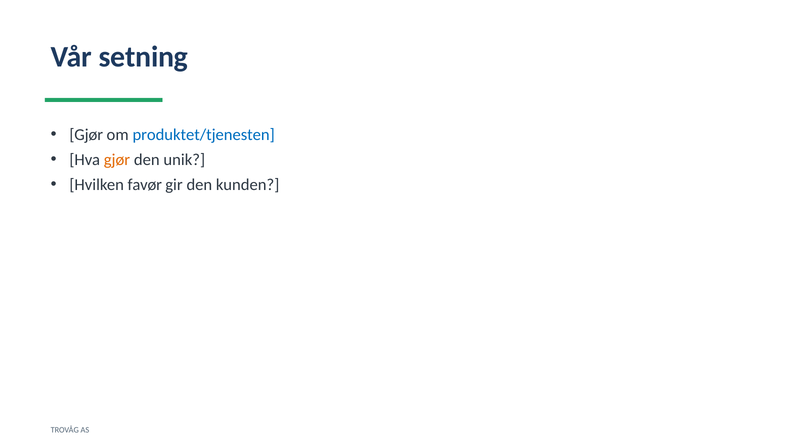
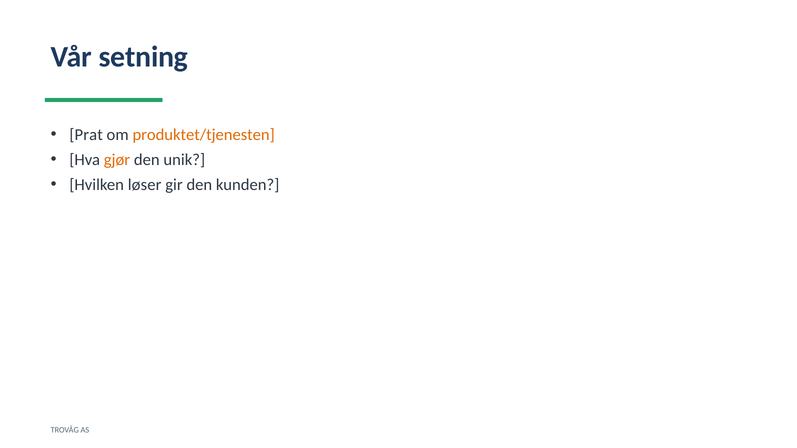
Gjør at (86, 135): Gjør -> Prat
produktet/tjenesten colour: blue -> orange
favør: favør -> løser
